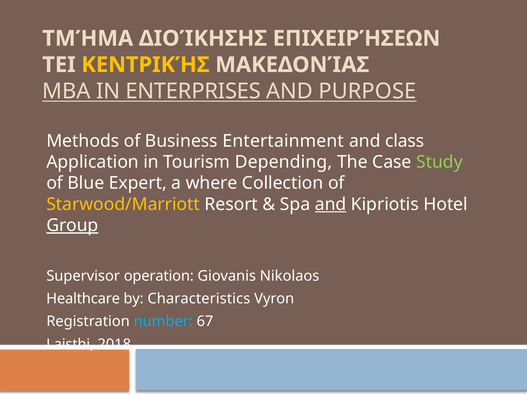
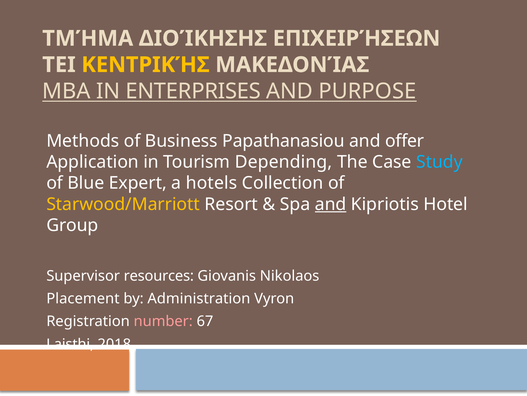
Entertainment: Entertainment -> Papathanasiou
class: class -> offer
Study colour: light green -> light blue
where: where -> hotels
Group underline: present -> none
operation: operation -> resources
Healthcare: Healthcare -> Placement
Characteristics: Characteristics -> Administration
number colour: light blue -> pink
